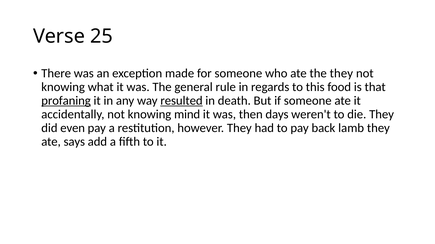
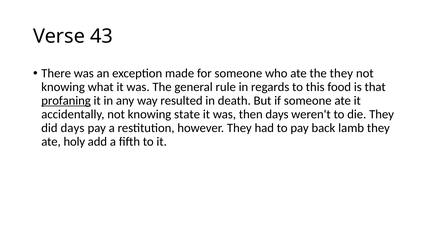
25: 25 -> 43
resulted underline: present -> none
mind: mind -> state
did even: even -> days
says: says -> holy
